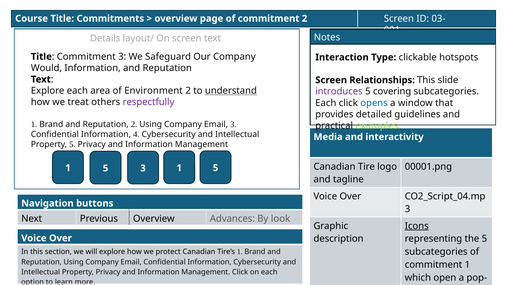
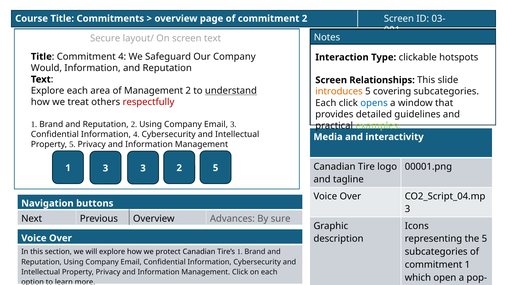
Details: Details -> Secure
Commitment 3: 3 -> 4
of Environment: Environment -> Management
introduces colour: purple -> orange
respectfully colour: purple -> red
5 at (106, 168): 5 -> 3
3 1: 1 -> 2
look: look -> sure
Icons underline: present -> none
